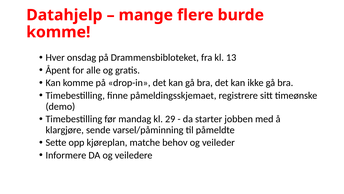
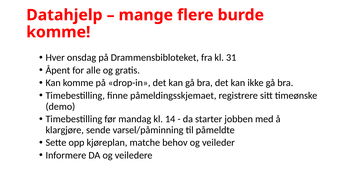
13: 13 -> 31
29: 29 -> 14
